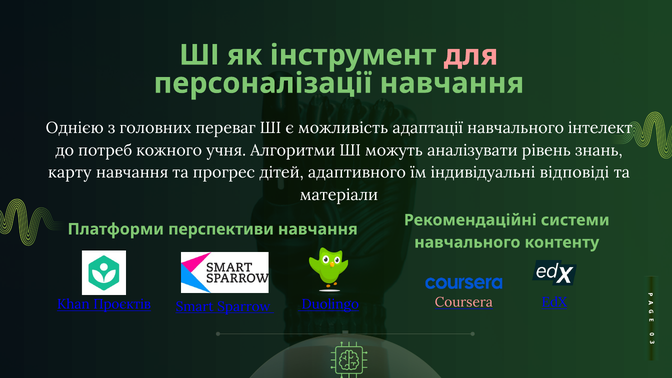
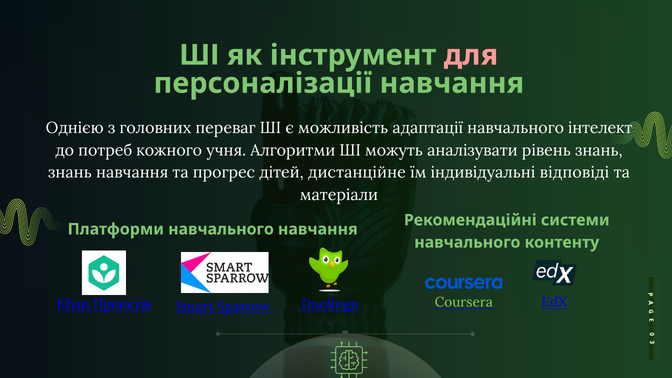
карту at (70, 173): карту -> знань
адаптивного: адаптивного -> дистанційне
Платформи перспективи: перспективи -> навчального
Coursera colour: pink -> light green
